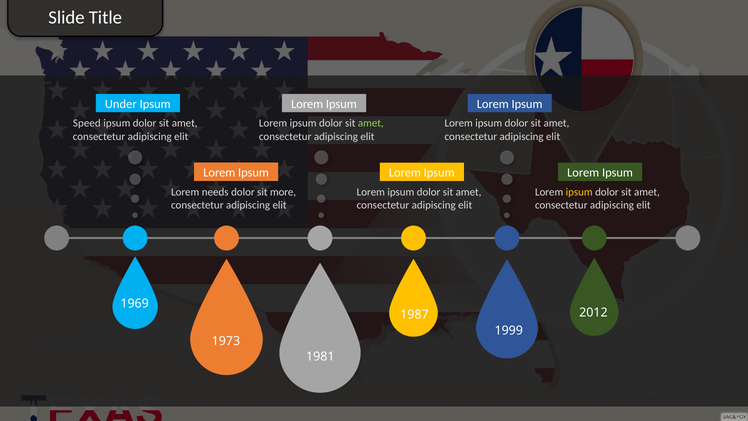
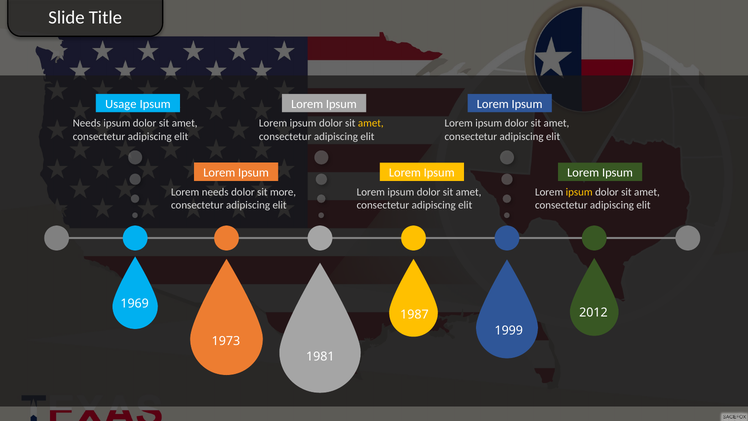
Under: Under -> Usage
Speed at (87, 123): Speed -> Needs
amet at (371, 123) colour: light green -> yellow
